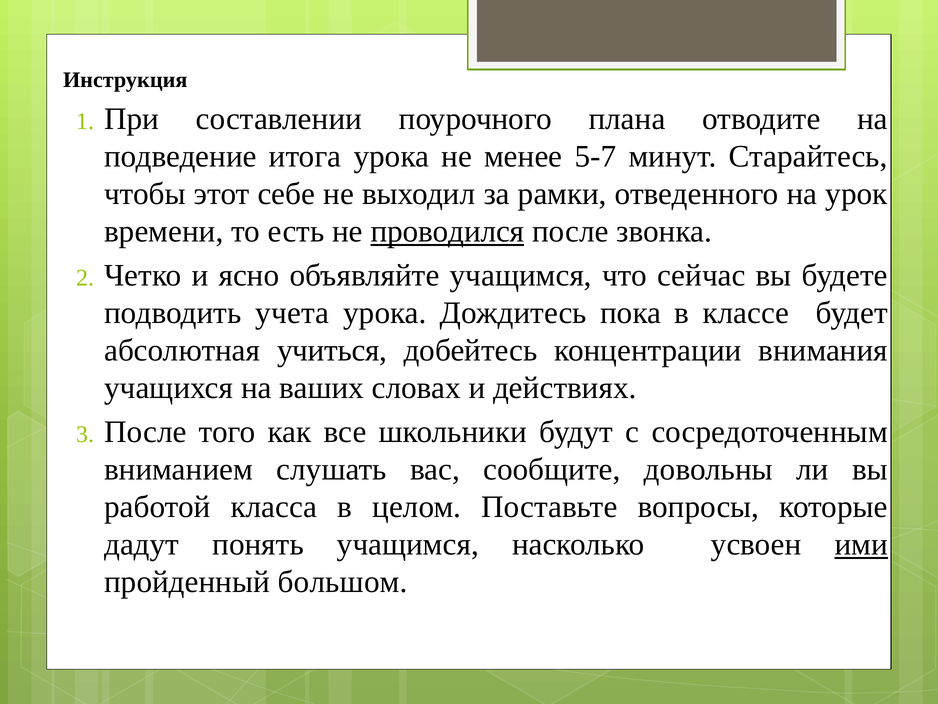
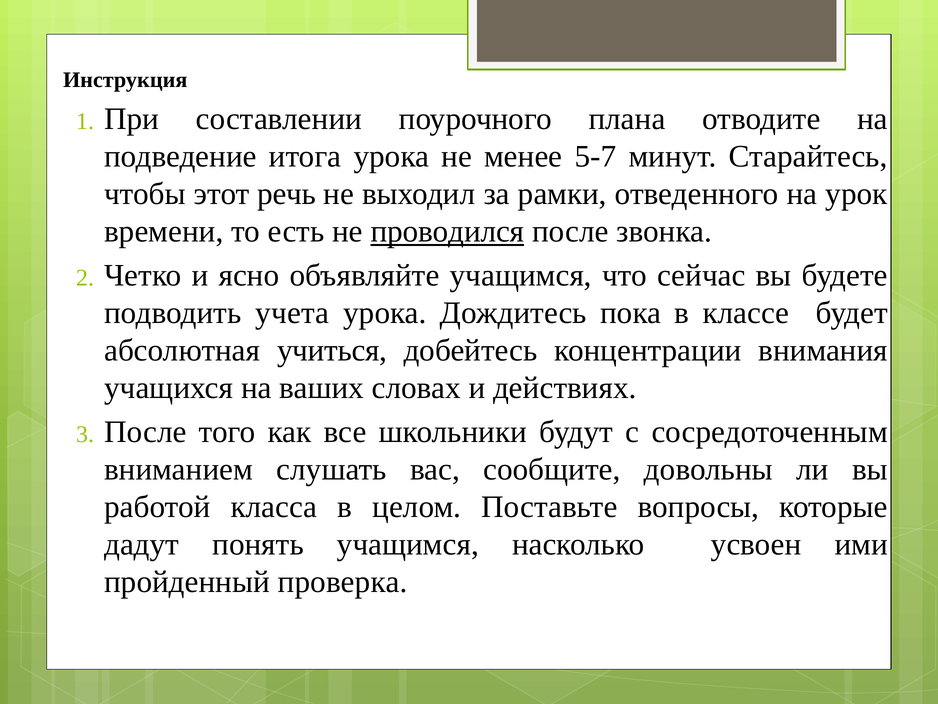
себе: себе -> речь
ими underline: present -> none
большом: большом -> проверка
